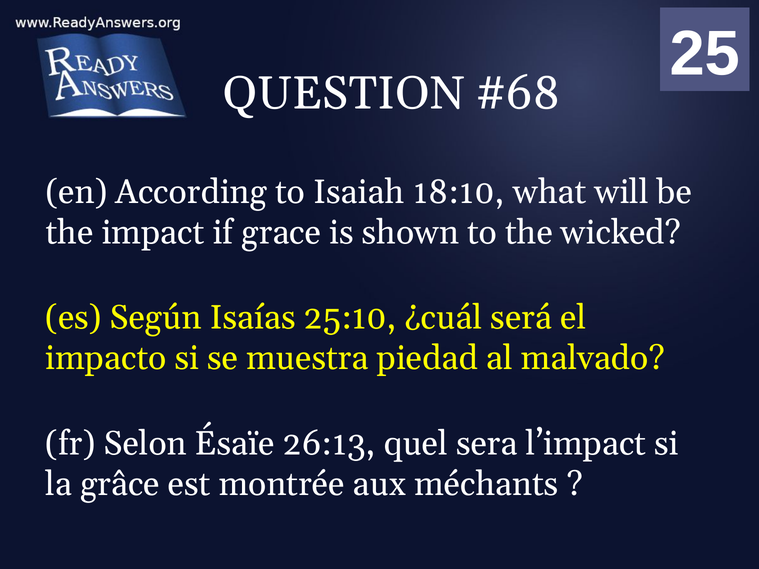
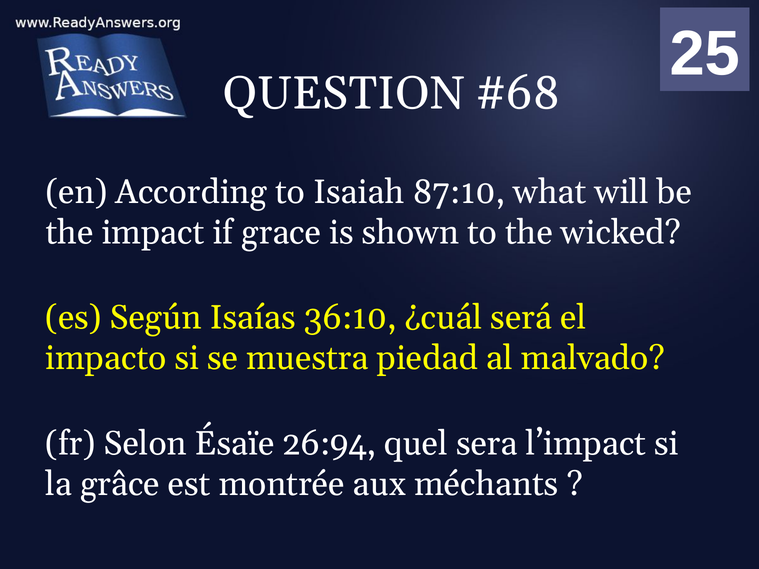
18:10: 18:10 -> 87:10
25:10: 25:10 -> 36:10
26:13: 26:13 -> 26:94
